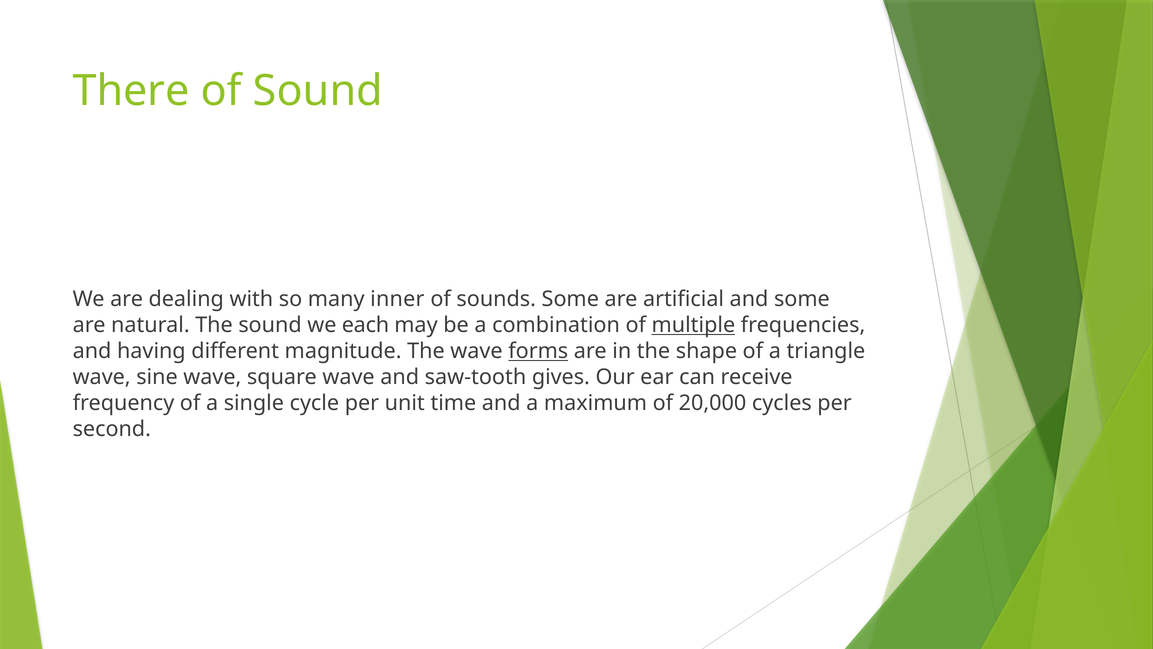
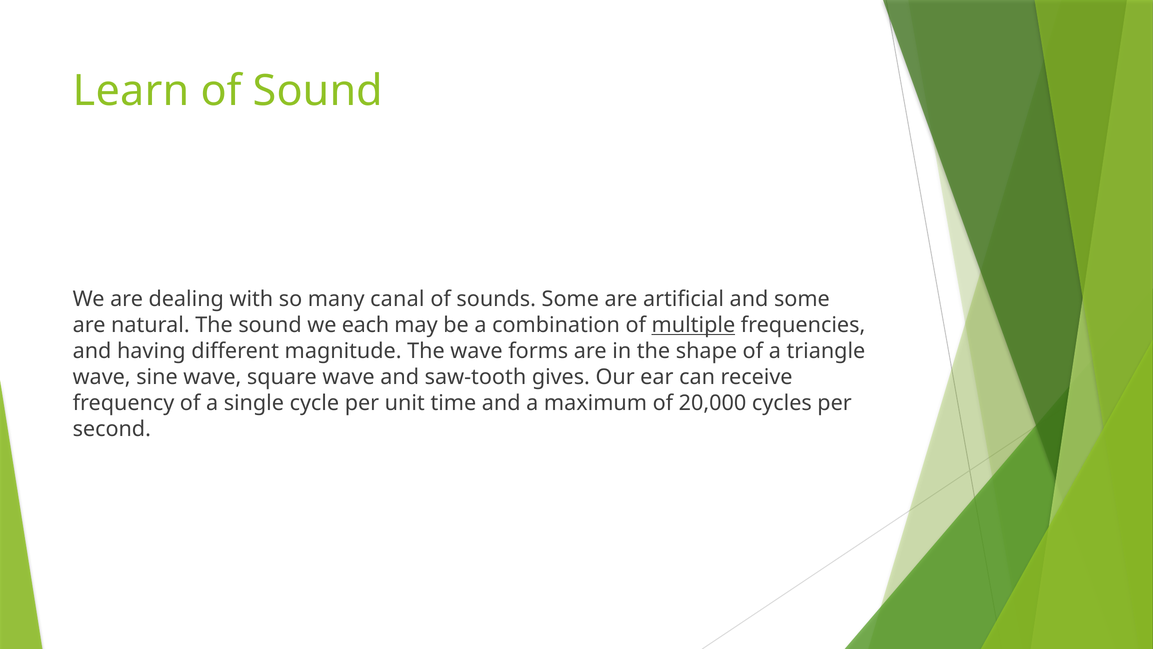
There: There -> Learn
inner: inner -> canal
forms underline: present -> none
